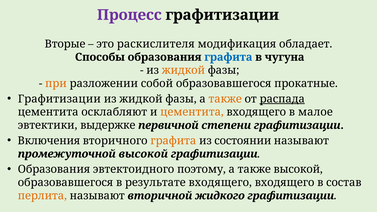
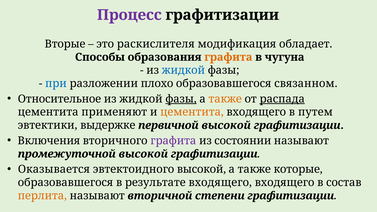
графита at (228, 57) colour: blue -> orange
жидкой at (183, 70) colour: orange -> blue
при colour: orange -> blue
собой: собой -> плохо
прокатные: прокатные -> связанном
Графитизации at (59, 99): Графитизации -> Относительное
фазы at (181, 99) underline: none -> present
осклабляют: осклабляют -> применяют
малое: малое -> путем
первичной степени: степени -> высокой
графита at (173, 141) colour: orange -> purple
Образования at (54, 169): Образования -> Оказывается
эвтектоидного поэтому: поэтому -> высокой
также высокой: высокой -> которые
жидкого: жидкого -> степени
